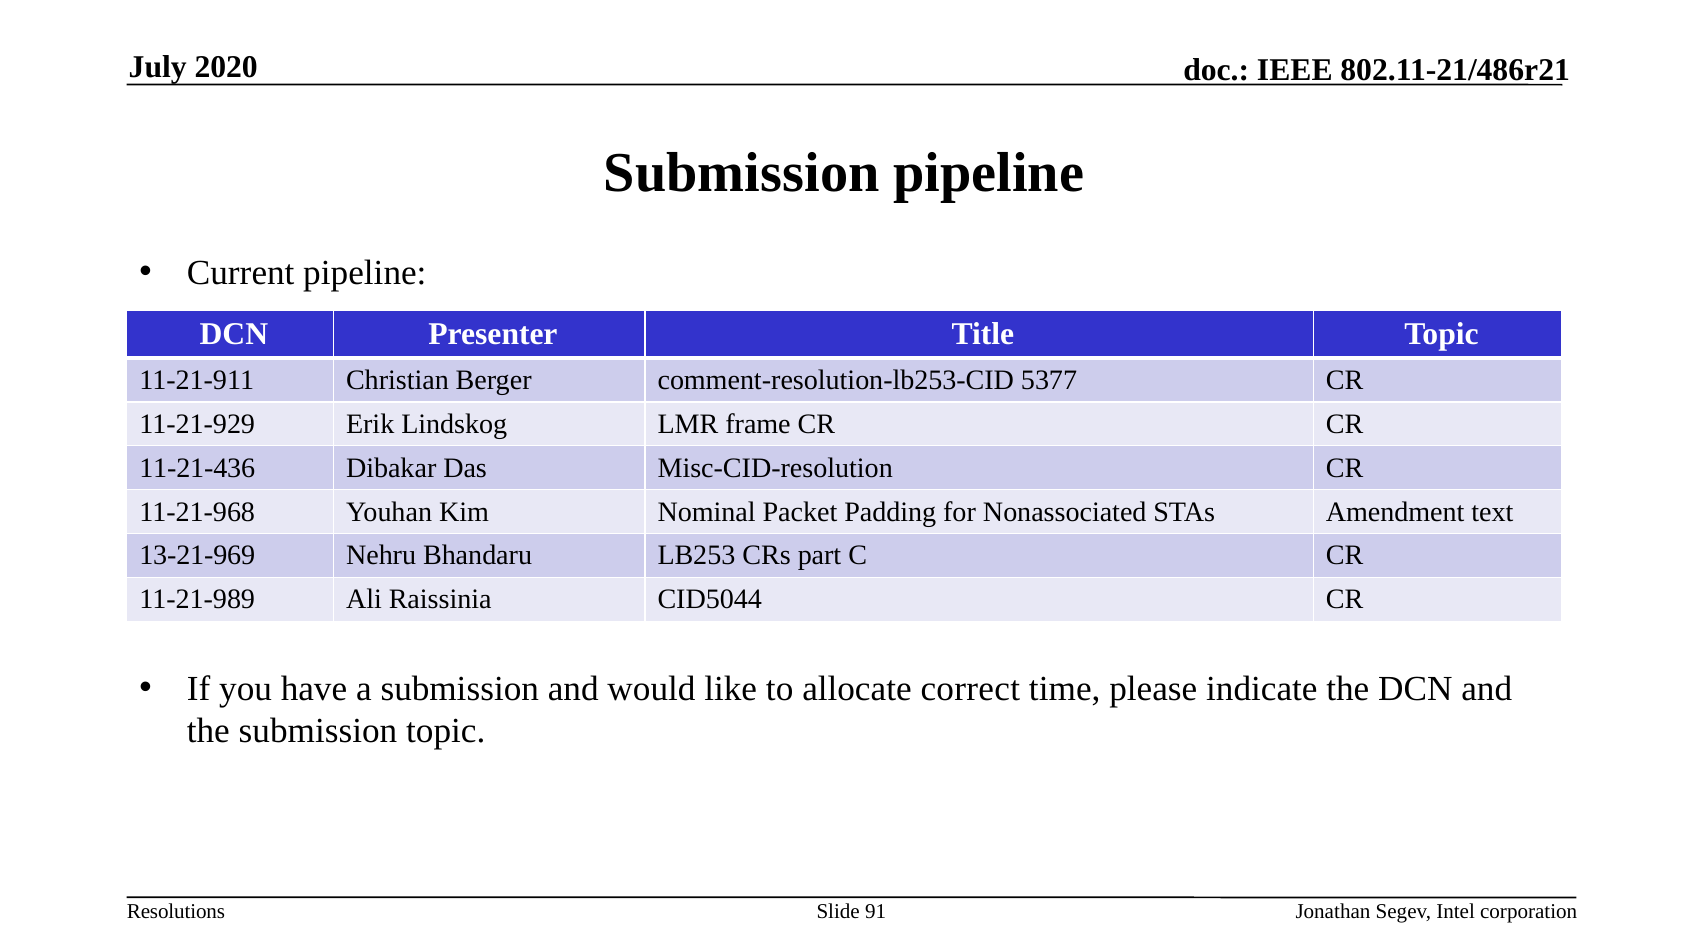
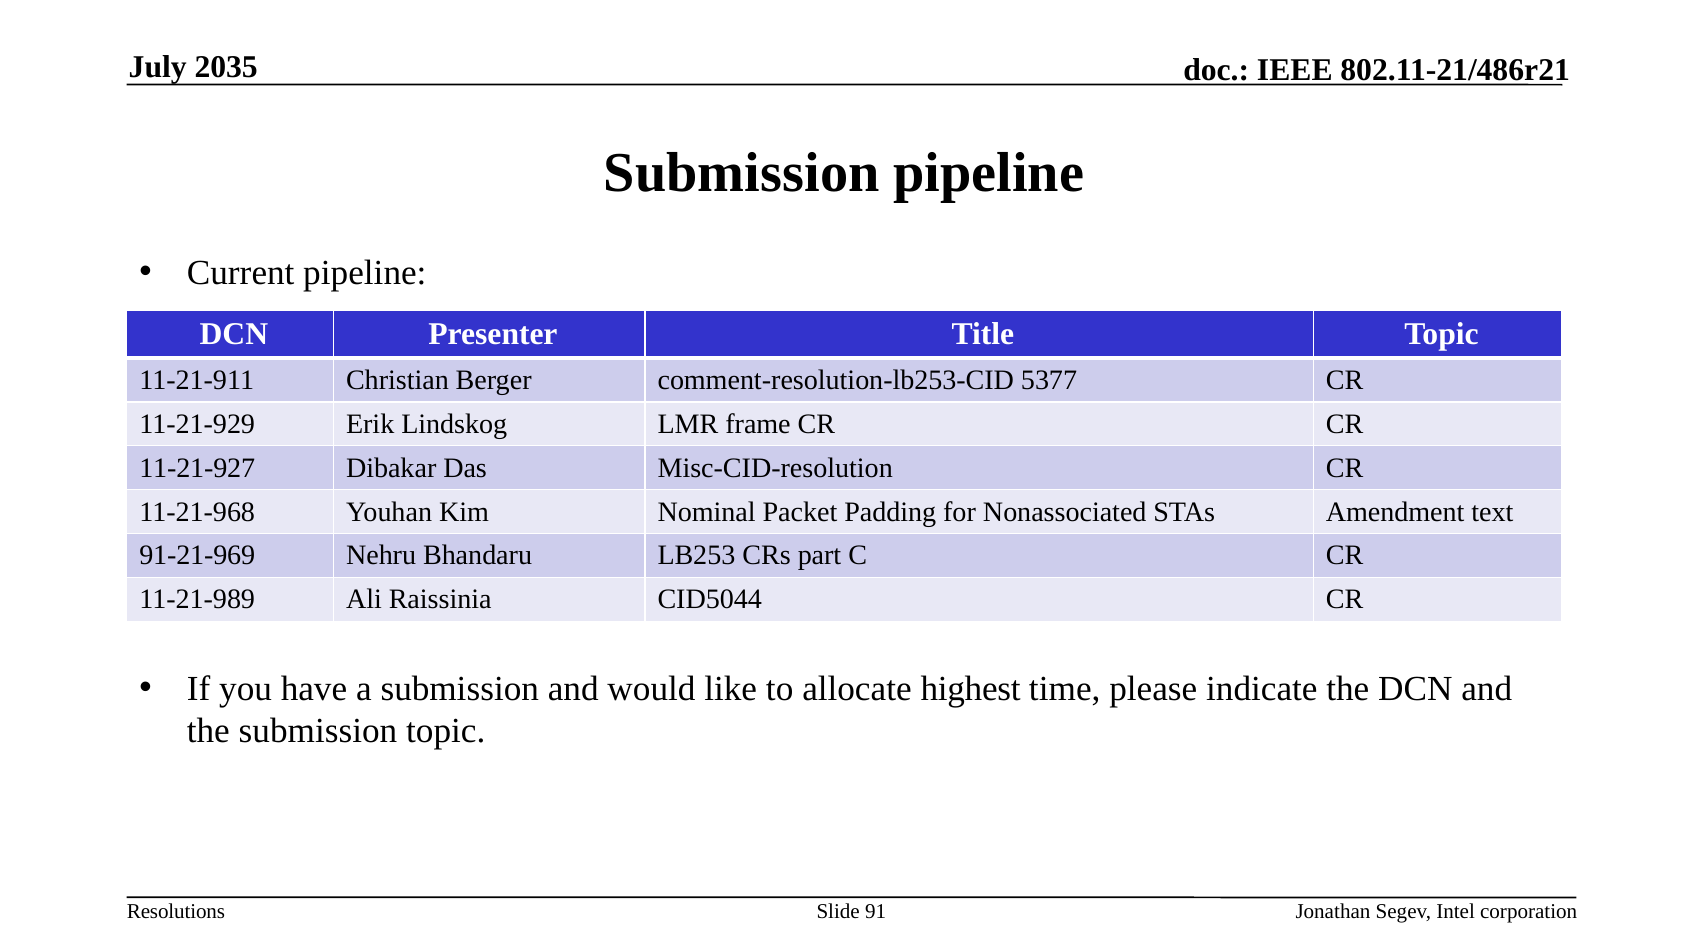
2020: 2020 -> 2035
11-21-436: 11-21-436 -> 11-21-927
13-21-969: 13-21-969 -> 91-21-969
correct: correct -> highest
